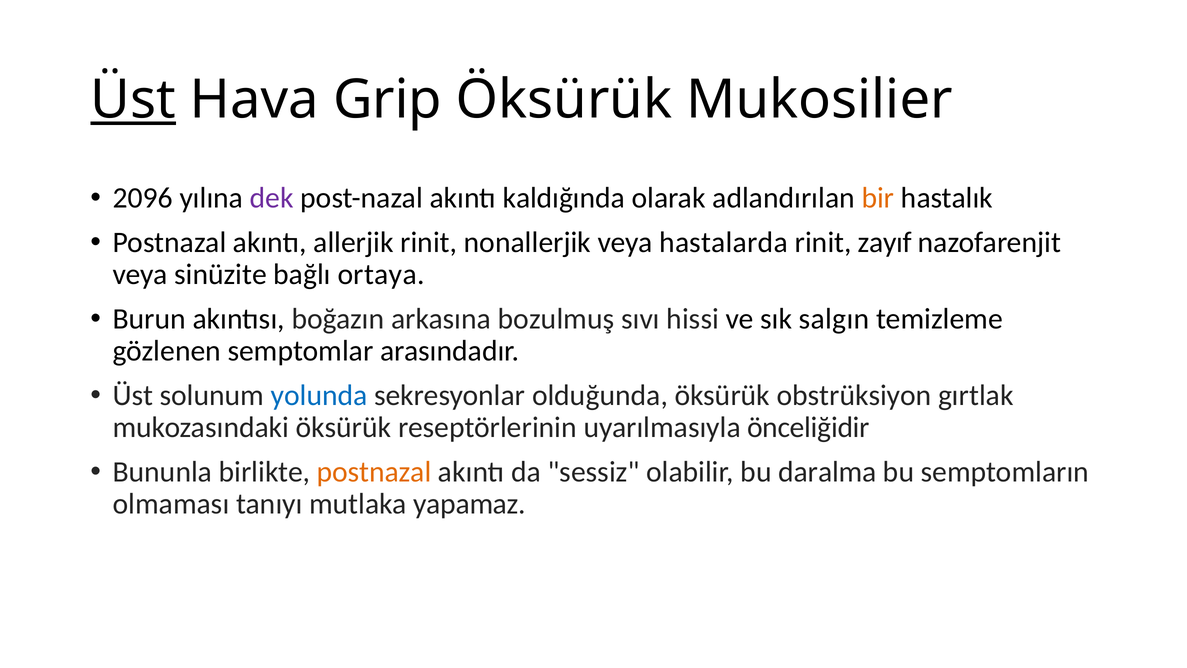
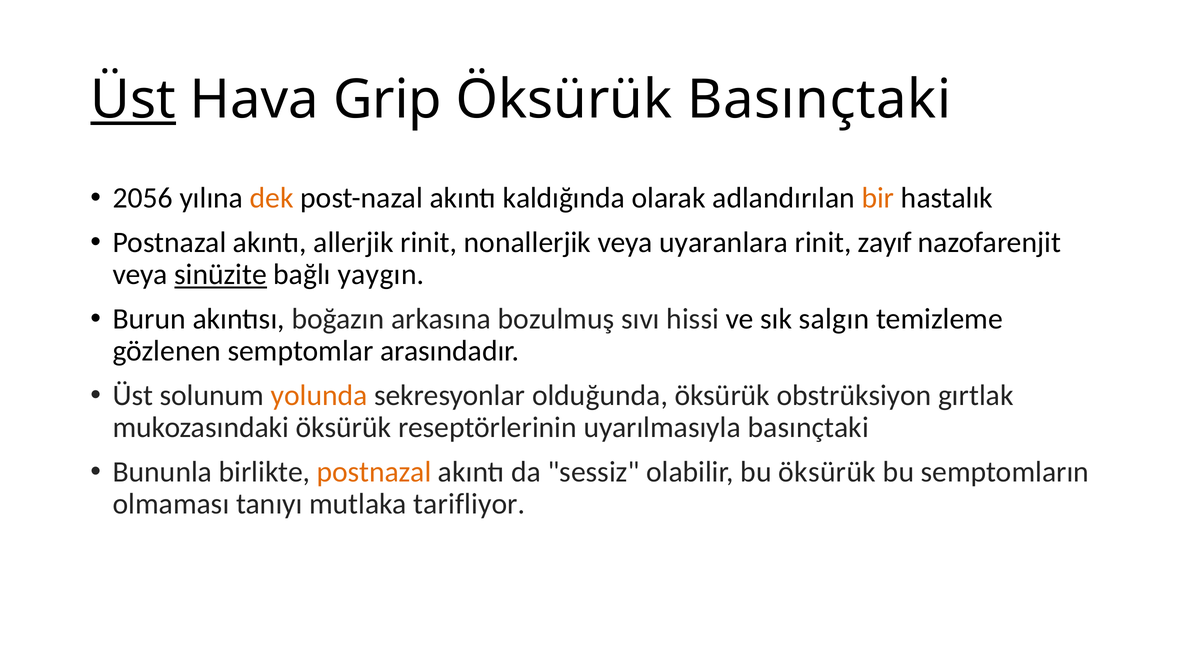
Öksürük Mukosilier: Mukosilier -> Basınçtaki
2096: 2096 -> 2056
dek colour: purple -> orange
hastalarda: hastalarda -> uyaranlara
sinüzite underline: none -> present
ortaya: ortaya -> yaygın
yolunda colour: blue -> orange
uyarılmasıyla önceliğidir: önceliğidir -> basınçtaki
bu daralma: daralma -> öksürük
yapamaz: yapamaz -> tarifliyor
